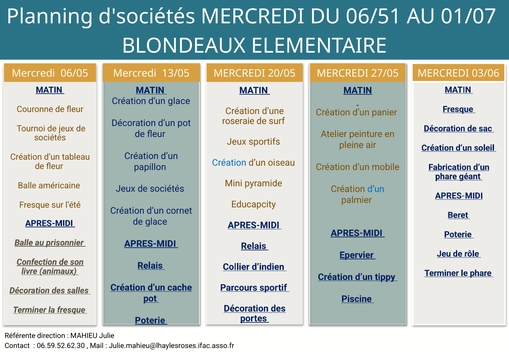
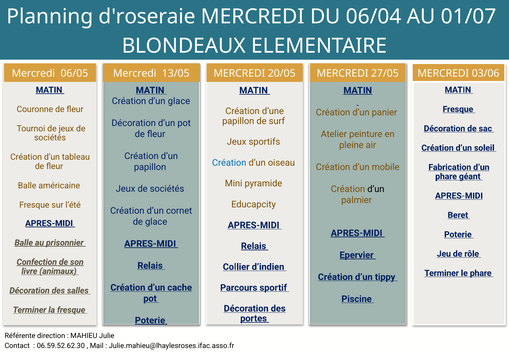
d'sociétés: d'sociétés -> d'roseraie
06/51: 06/51 -> 06/04
roseraie at (238, 121): roseraie -> papillon
d’un at (376, 189) colour: blue -> black
